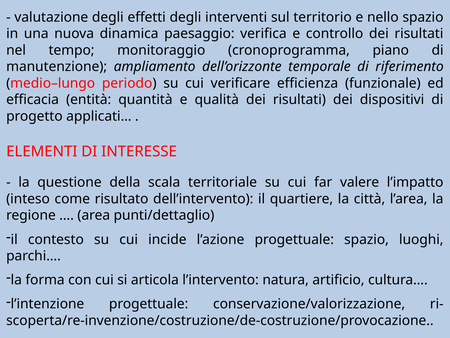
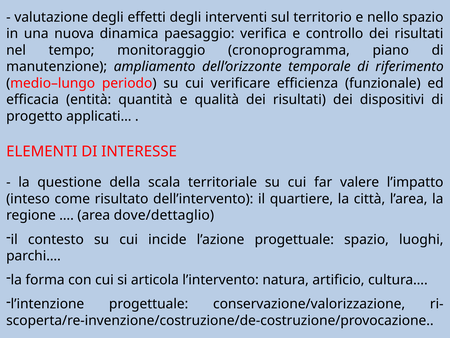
punti/dettaglio: punti/dettaglio -> dove/dettaglio
